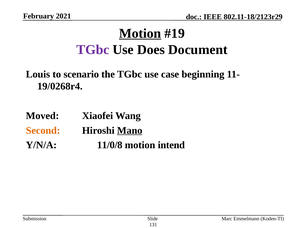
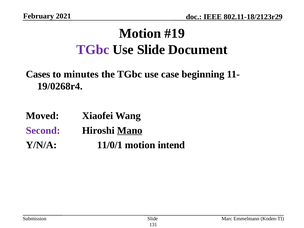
Motion at (140, 33) underline: present -> none
Use Does: Does -> Slide
Louis: Louis -> Cases
scenario: scenario -> minutes
Second colour: orange -> purple
11/0/8: 11/0/8 -> 11/0/1
